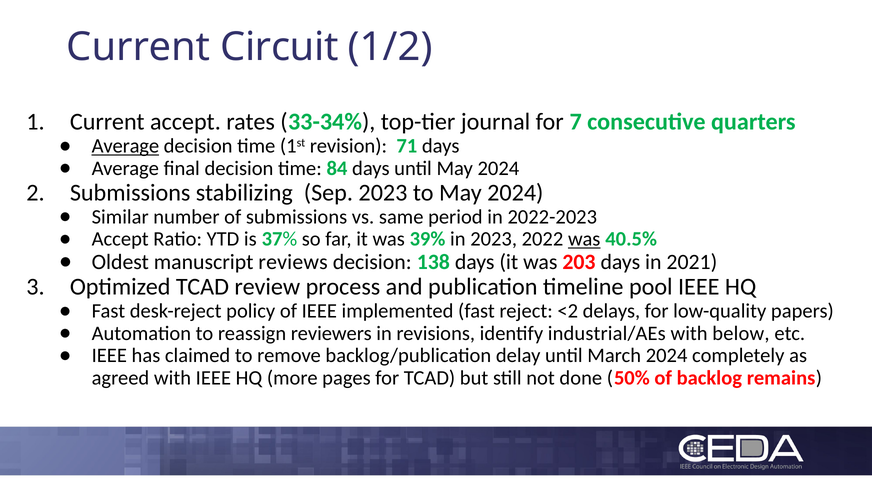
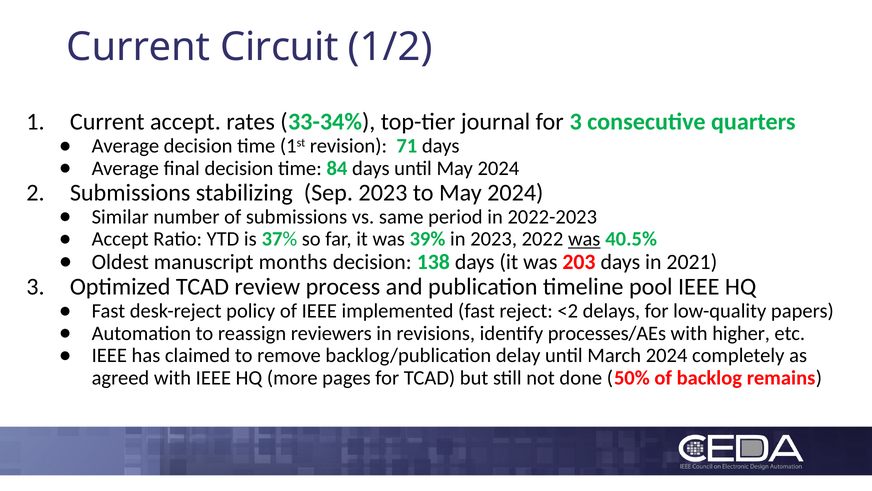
for 7: 7 -> 3
Average at (125, 146) underline: present -> none
reviews: reviews -> months
industrial/AEs: industrial/AEs -> processes/AEs
below: below -> higher
